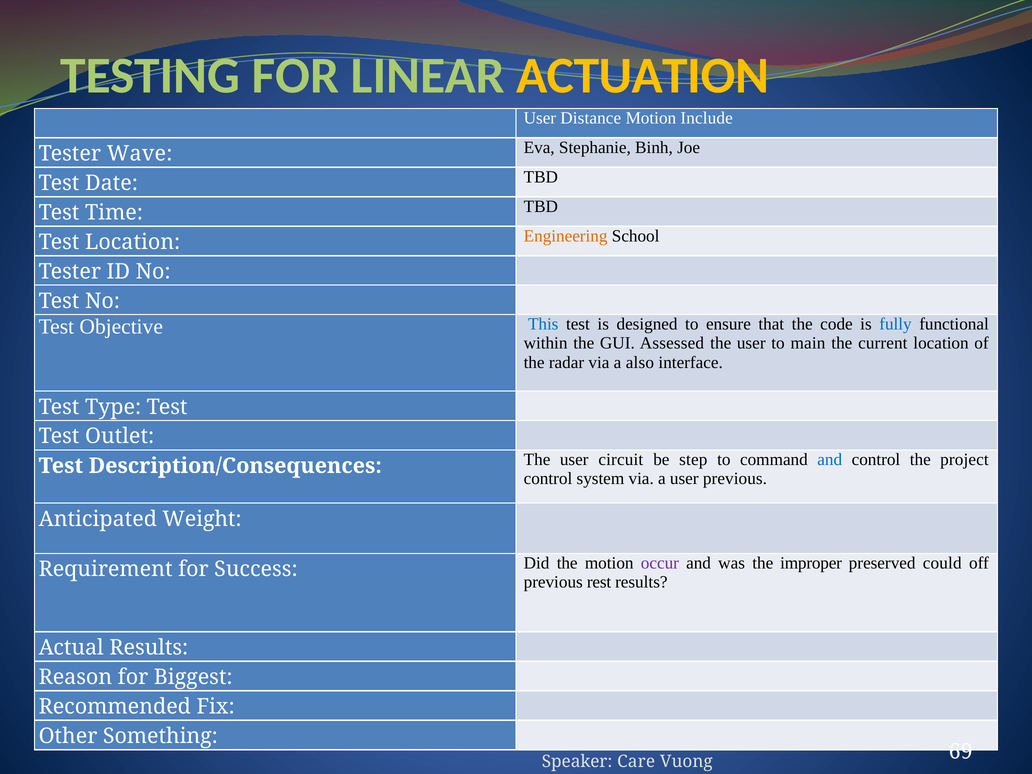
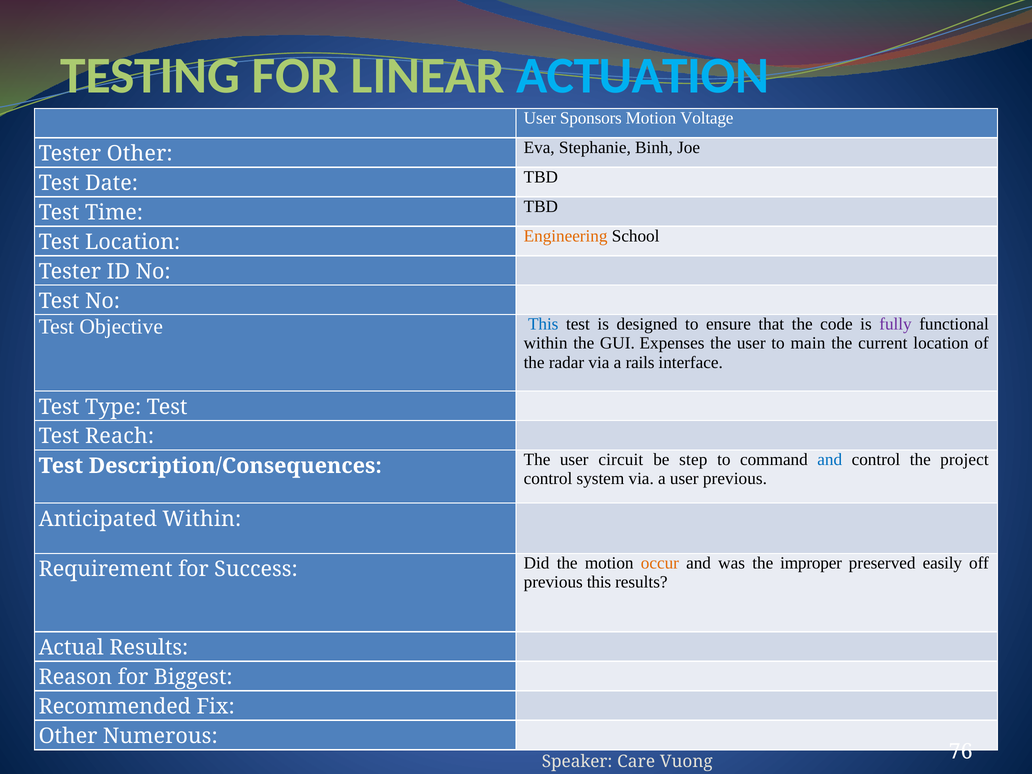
ACTUATION colour: yellow -> light blue
Distance: Distance -> Sponsors
Include: Include -> Voltage
Tester Wave: Wave -> Other
fully colour: blue -> purple
Assessed: Assessed -> Expenses
also: also -> rails
Outlet: Outlet -> Reach
Anticipated Weight: Weight -> Within
occur colour: purple -> orange
could: could -> easily
previous rest: rest -> this
Something: Something -> Numerous
69: 69 -> 76
